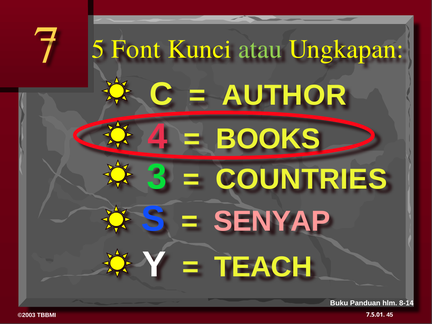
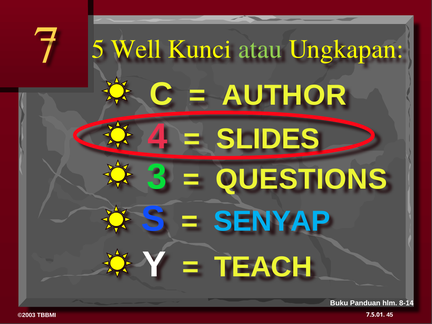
Font: Font -> Well
BOOKS: BOOKS -> SLIDES
COUNTRIES: COUNTRIES -> QUESTIONS
SENYAP colour: pink -> light blue
